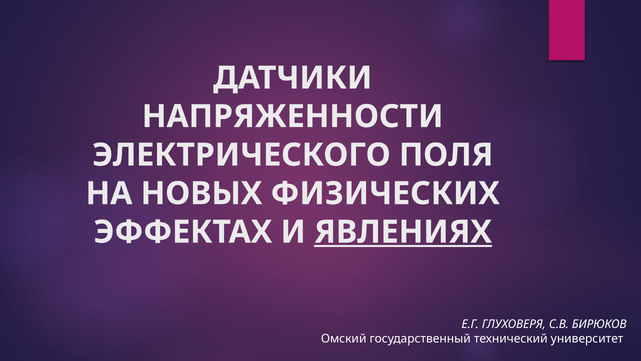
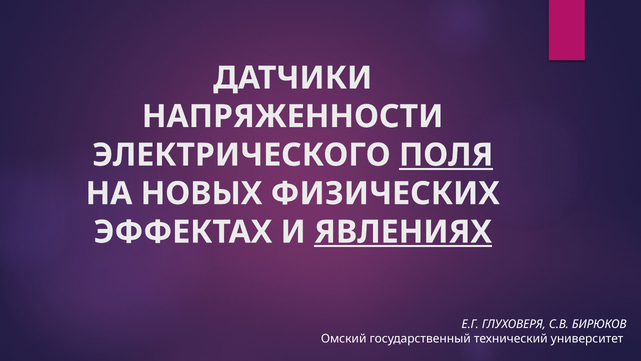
ПОЛЯ underline: none -> present
